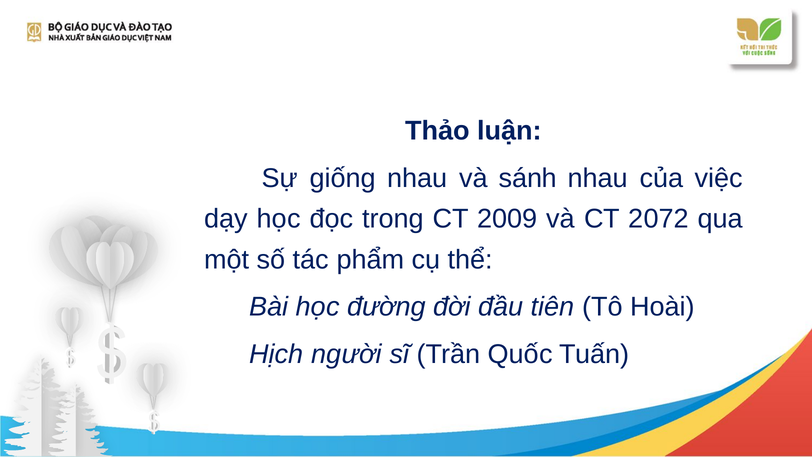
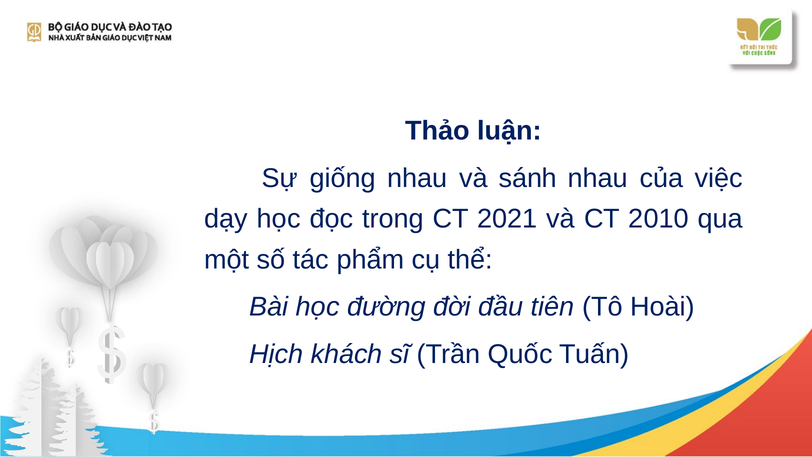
2009: 2009 -> 2021
2072: 2072 -> 2010
người: người -> khách
